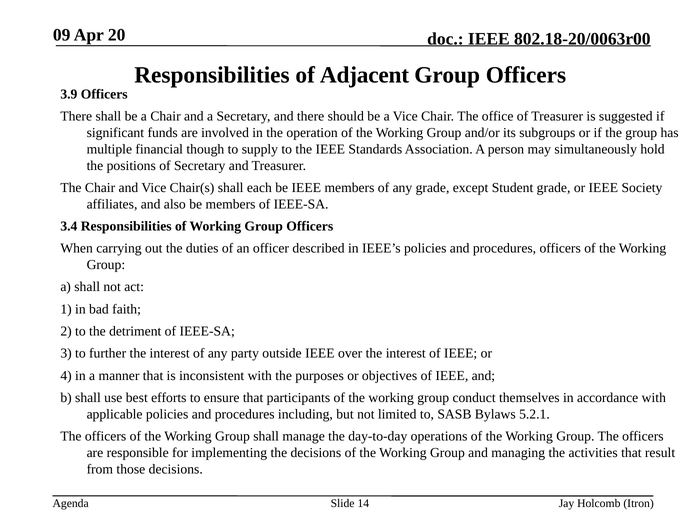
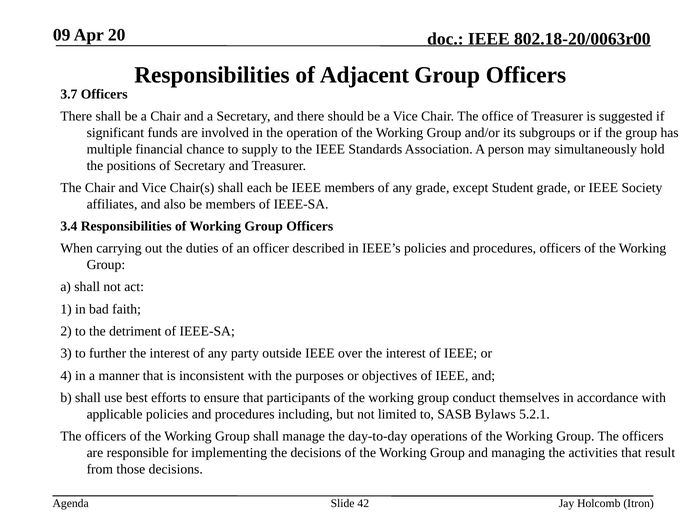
3.9: 3.9 -> 3.7
though: though -> chance
14: 14 -> 42
